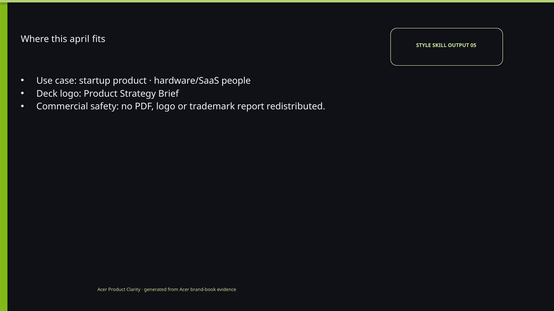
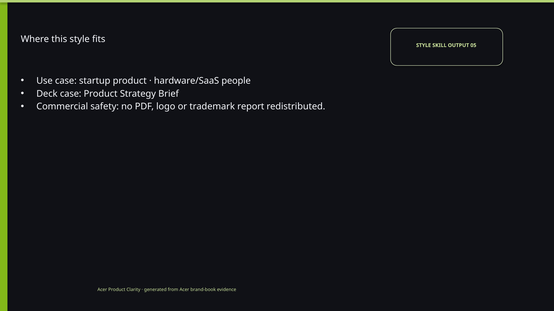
this april: april -> style
Deck logo: logo -> case
